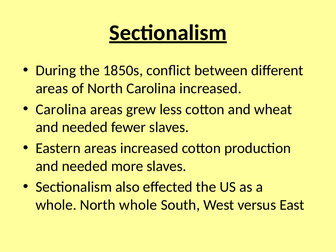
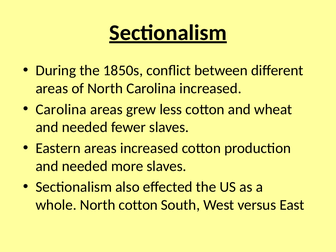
North whole: whole -> cotton
